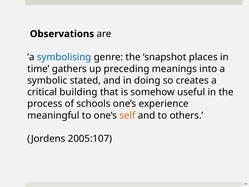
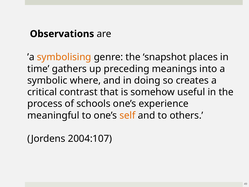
symbolising colour: blue -> orange
stated: stated -> where
building: building -> contrast
2005:107: 2005:107 -> 2004:107
